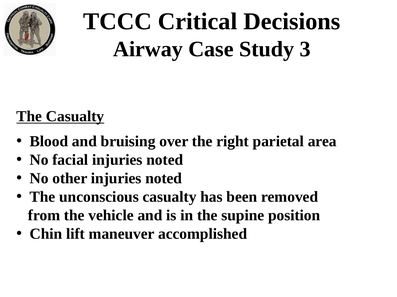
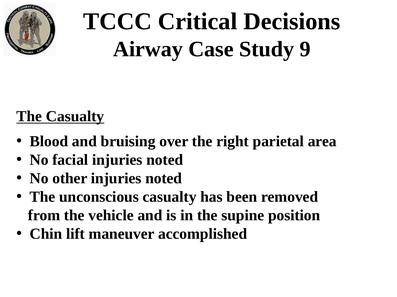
3: 3 -> 9
